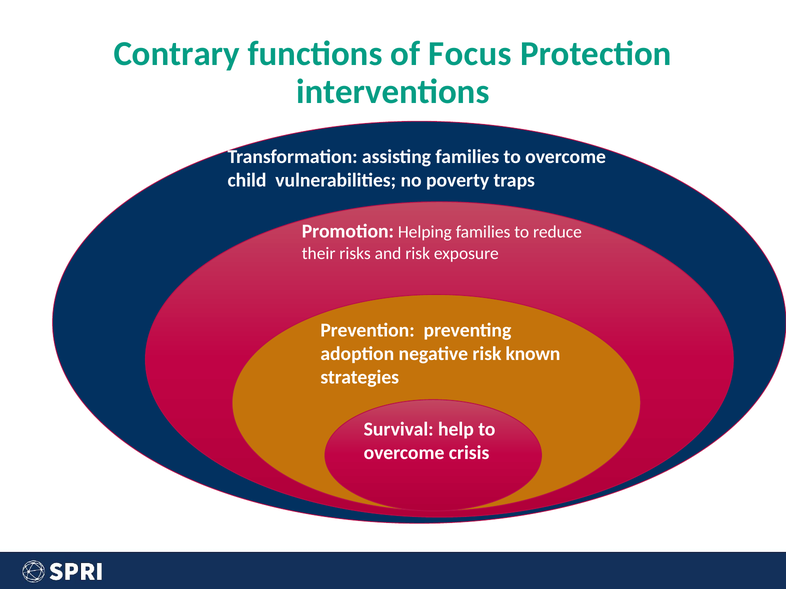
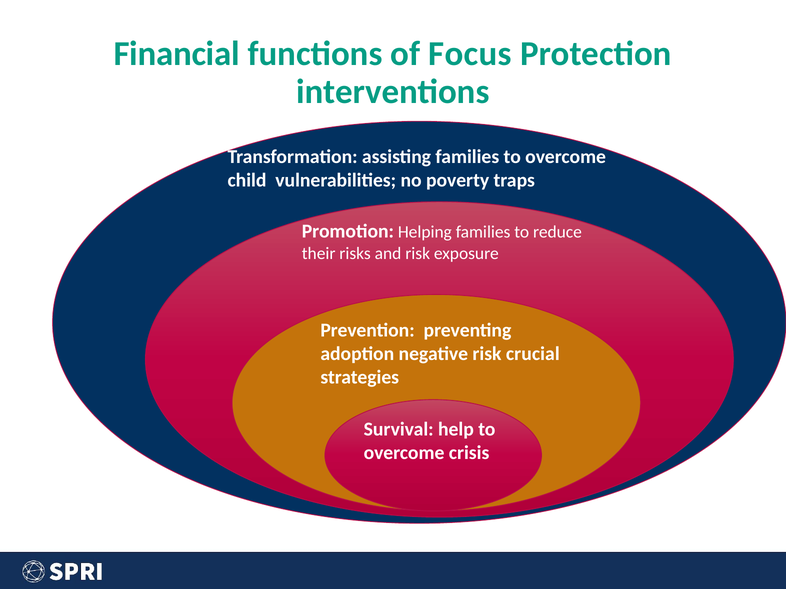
Contrary: Contrary -> Financial
known: known -> crucial
